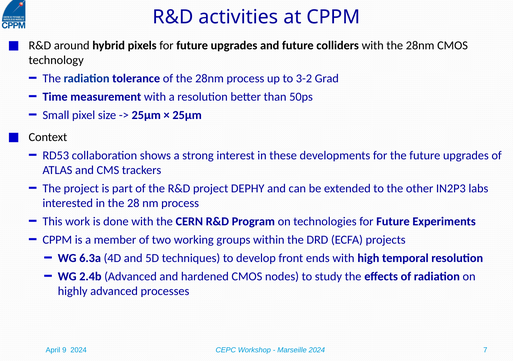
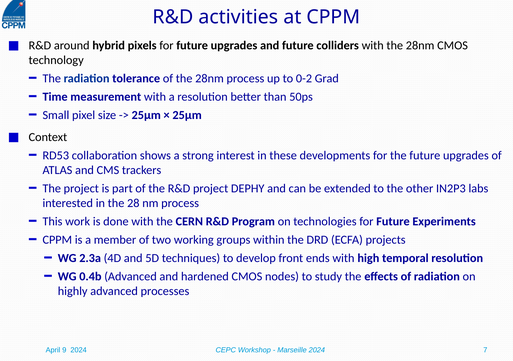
3-2: 3-2 -> 0-2
6.3a: 6.3a -> 2.3a
2.4b: 2.4b -> 0.4b
